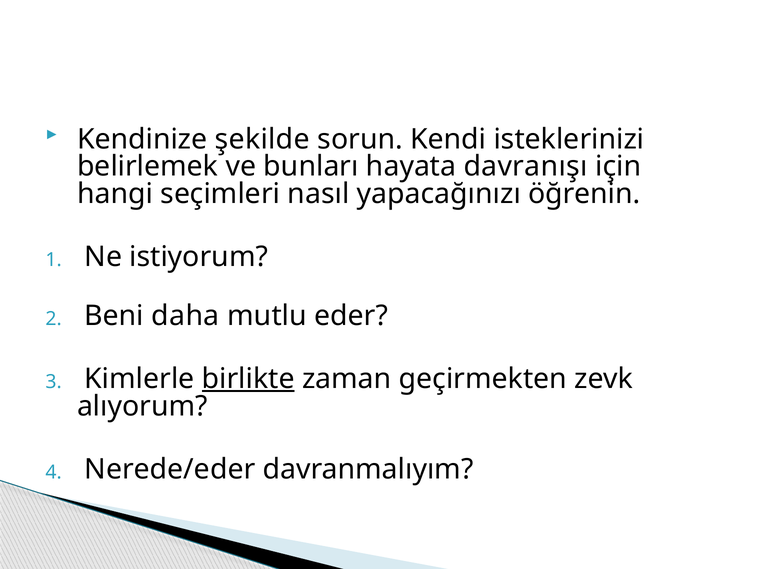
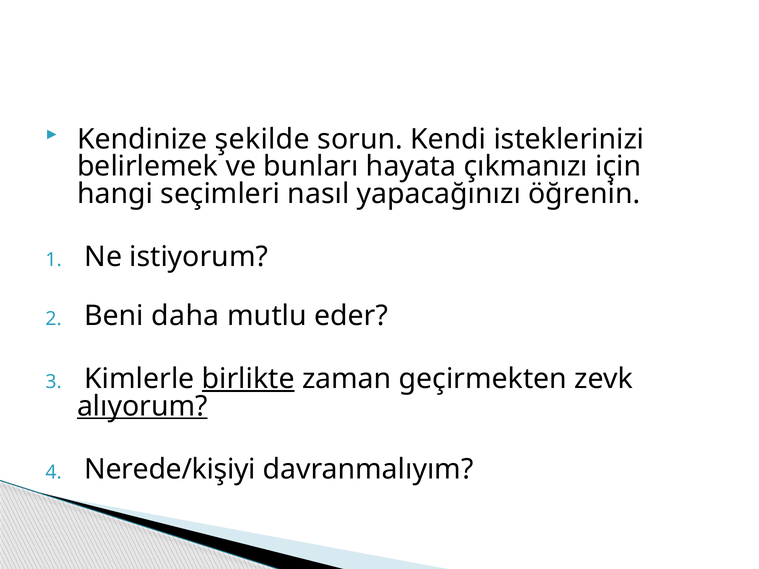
davranışı: davranışı -> çıkmanızı
alıyorum underline: none -> present
Nerede/eder: Nerede/eder -> Nerede/kişiyi
